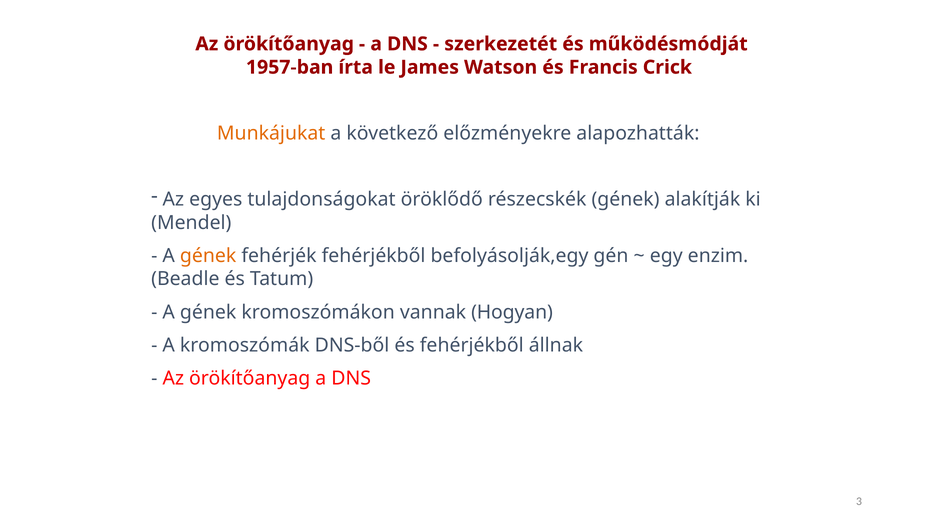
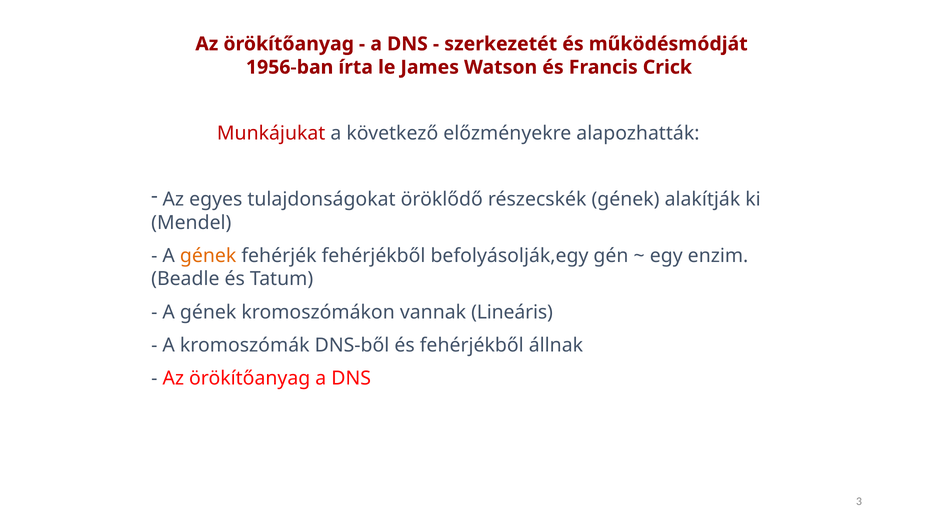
1957-ban: 1957-ban -> 1956-ban
Munkájukat colour: orange -> red
Hogyan: Hogyan -> Lineáris
